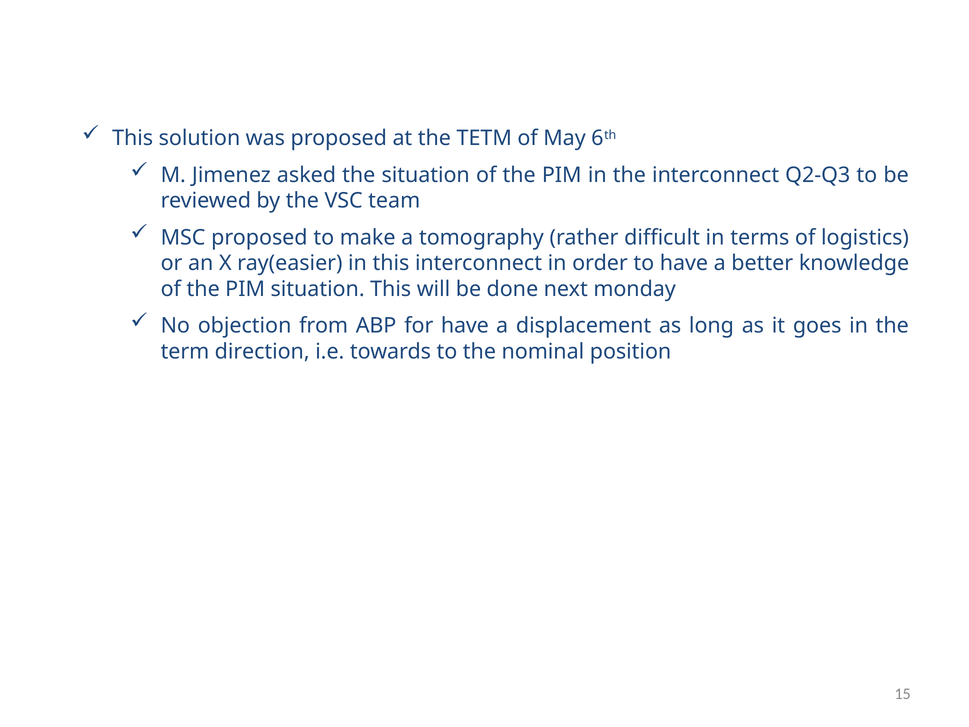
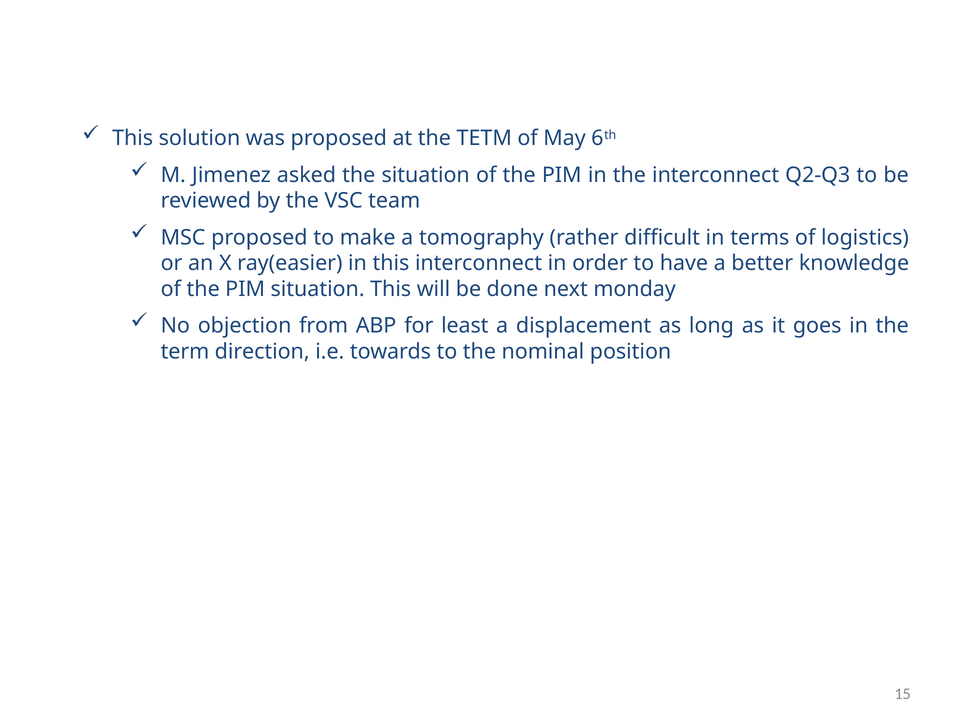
for have: have -> least
